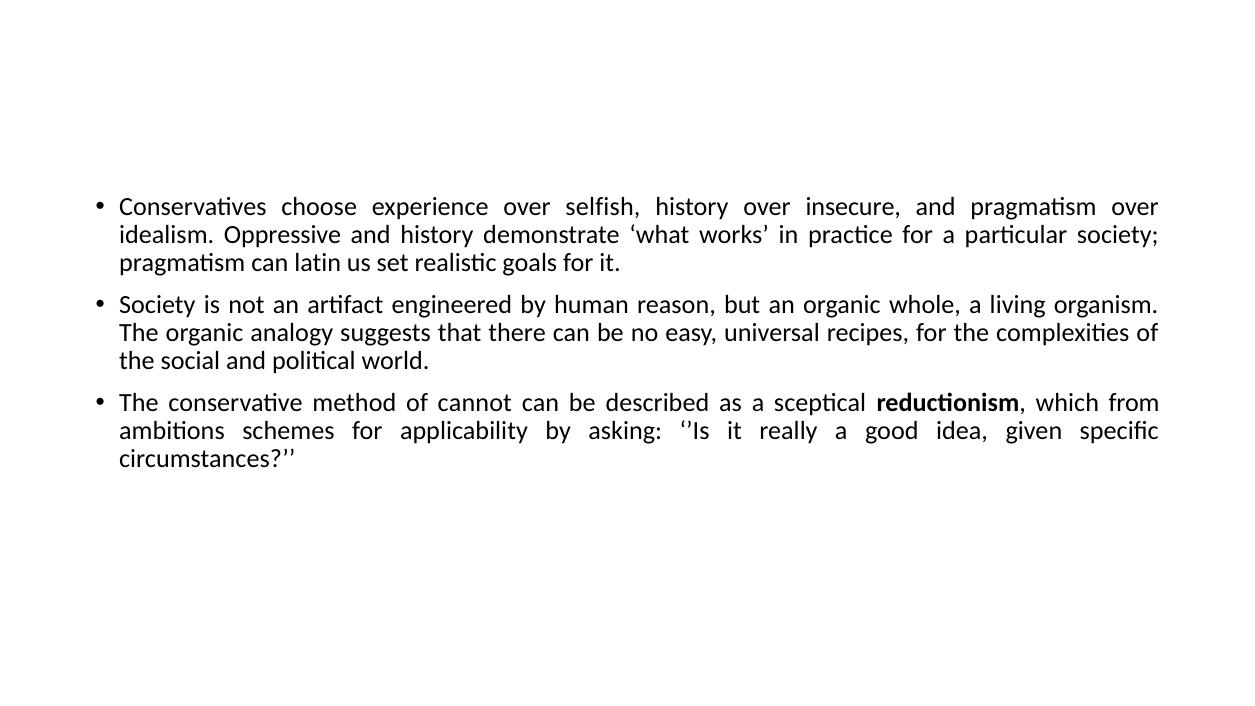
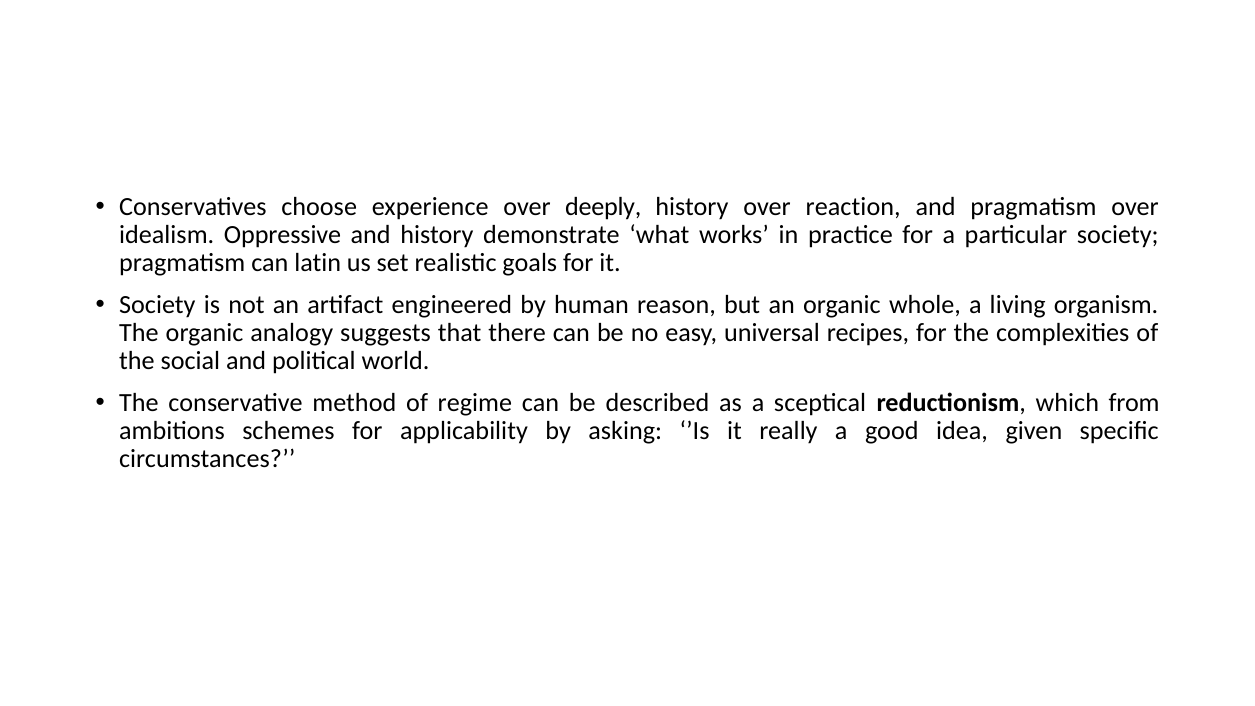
selfish: selfish -> deeply
insecure: insecure -> reaction
cannot: cannot -> regime
